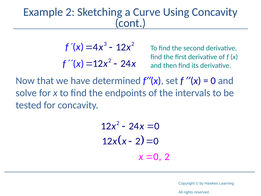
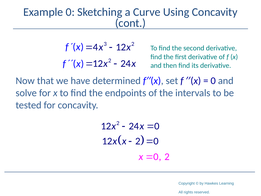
Example 2: 2 -> 0
